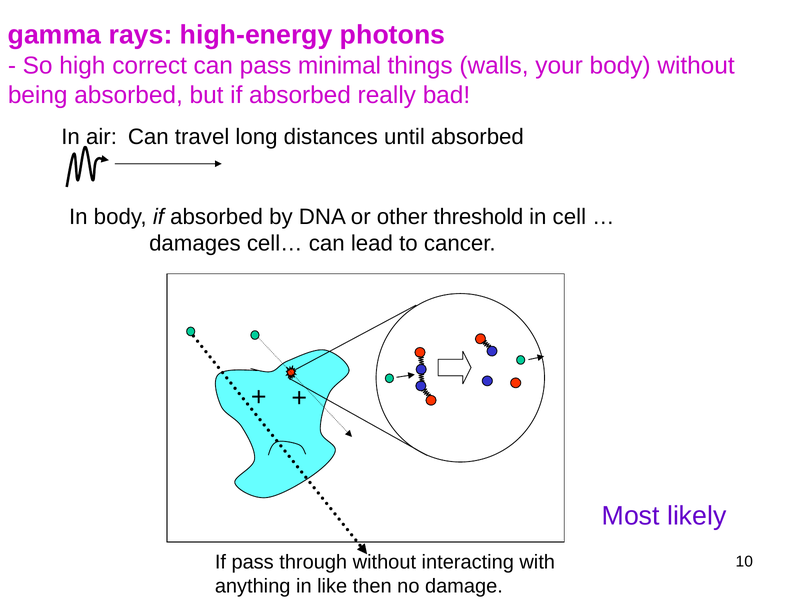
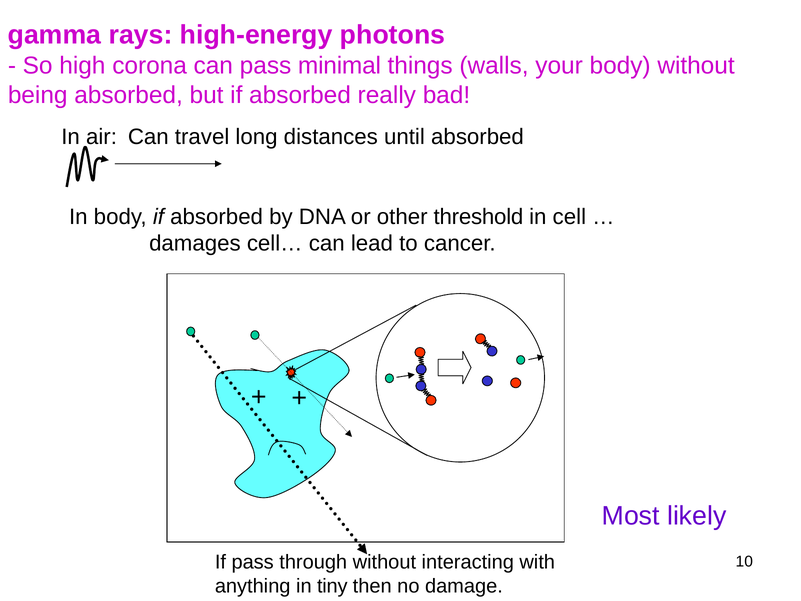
correct: correct -> corona
like: like -> tiny
